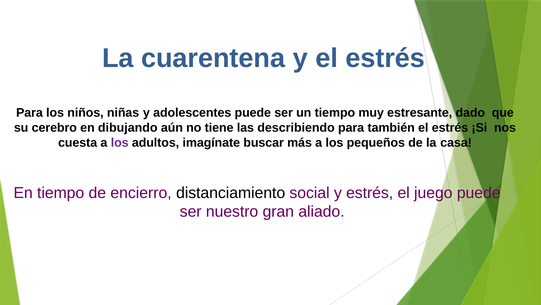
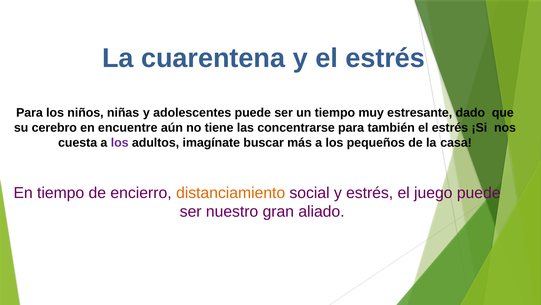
dibujando: dibujando -> encuentre
describiendo: describiendo -> concentrarse
distanciamiento colour: black -> orange
